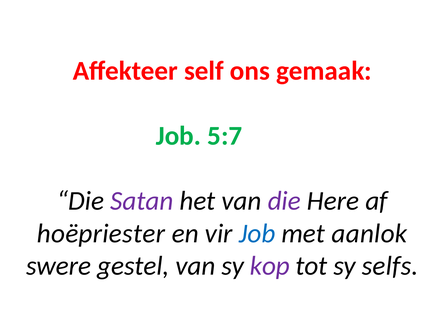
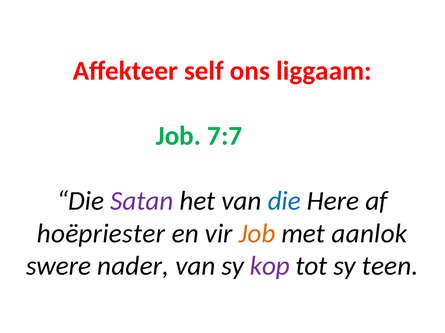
gemaak: gemaak -> liggaam
5:7: 5:7 -> 7:7
die at (284, 201) colour: purple -> blue
Job at (257, 234) colour: blue -> orange
gestel: gestel -> nader
selfs: selfs -> teen
